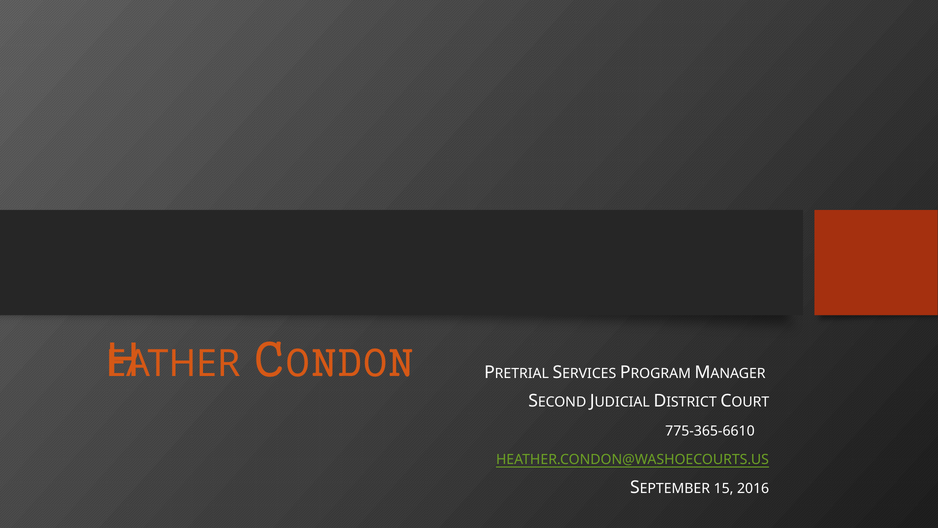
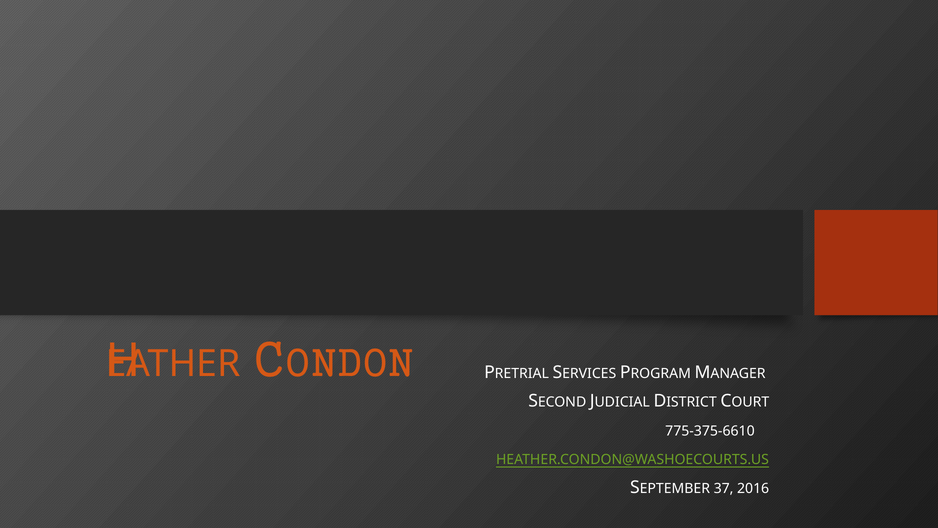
775-365-6610: 775-365-6610 -> 775-375-6610
15: 15 -> 37
